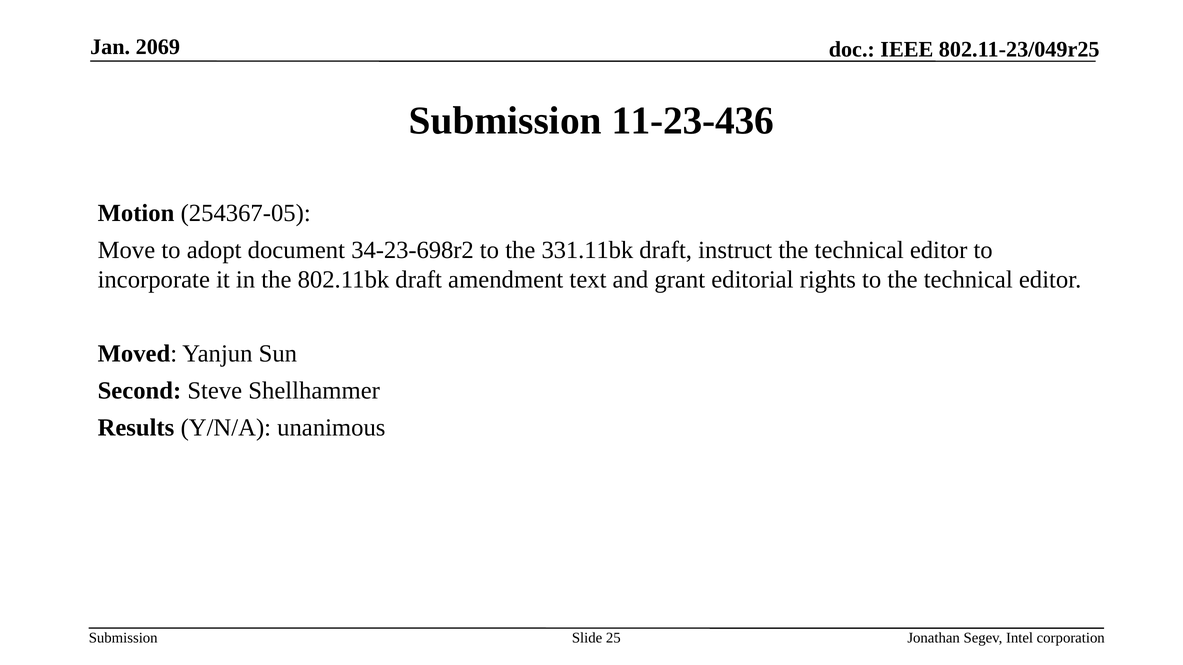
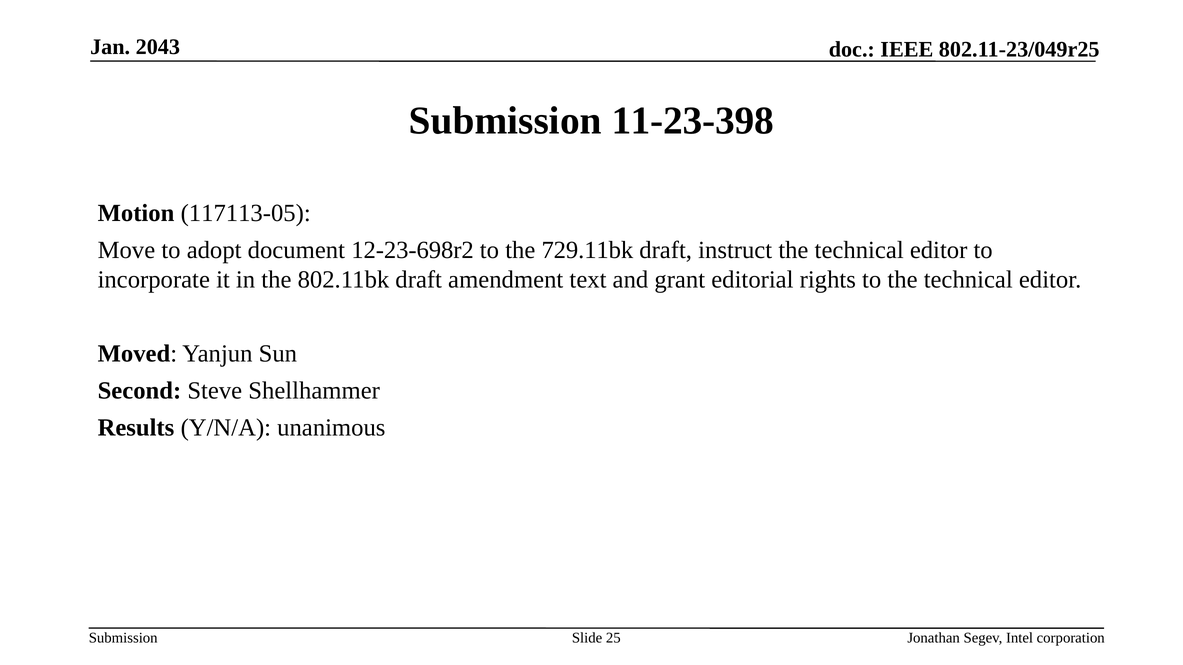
2069: 2069 -> 2043
11-23-436: 11-23-436 -> 11-23-398
254367-05: 254367-05 -> 117113-05
34-23-698r2: 34-23-698r2 -> 12-23-698r2
331.11bk: 331.11bk -> 729.11bk
